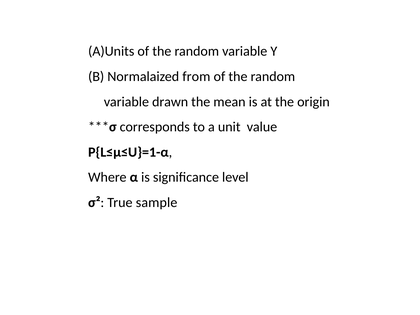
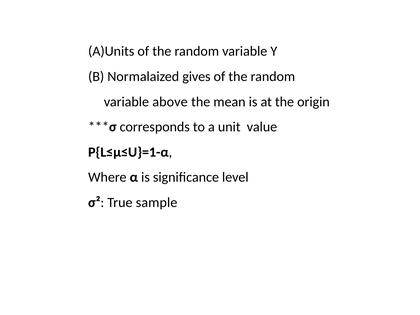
from: from -> gives
drawn: drawn -> above
